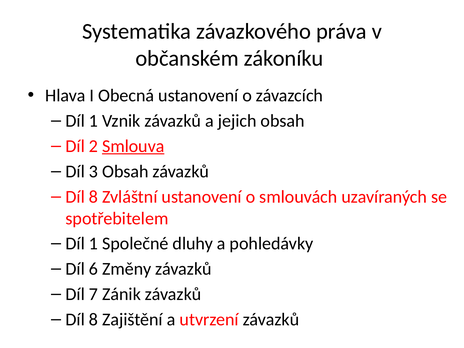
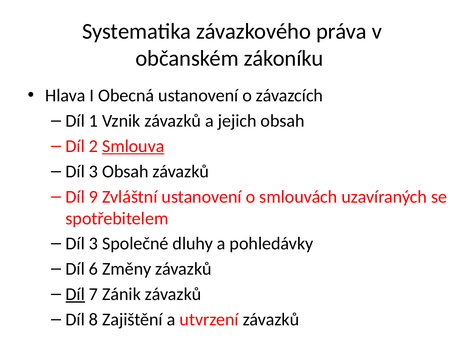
8 at (93, 197): 8 -> 9
1 at (93, 244): 1 -> 3
Díl at (75, 294) underline: none -> present
